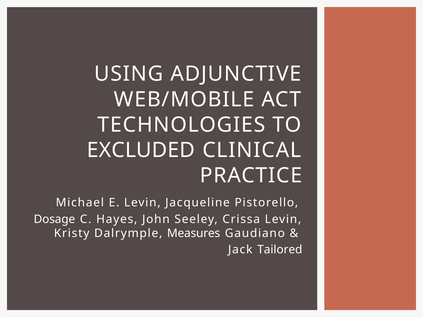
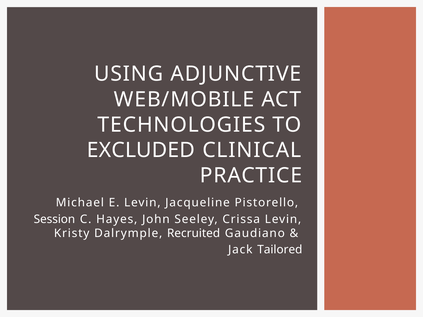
Dosage: Dosage -> Session
Measures: Measures -> Recruited
